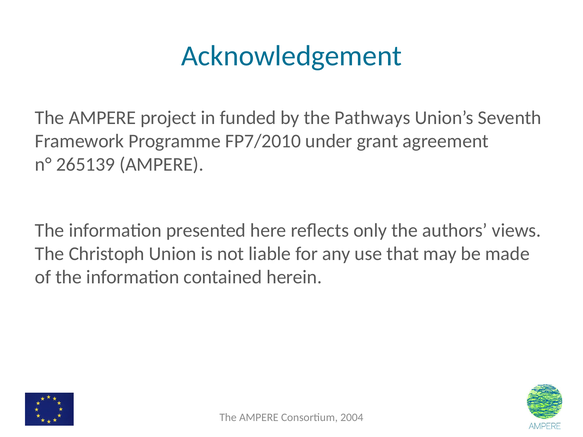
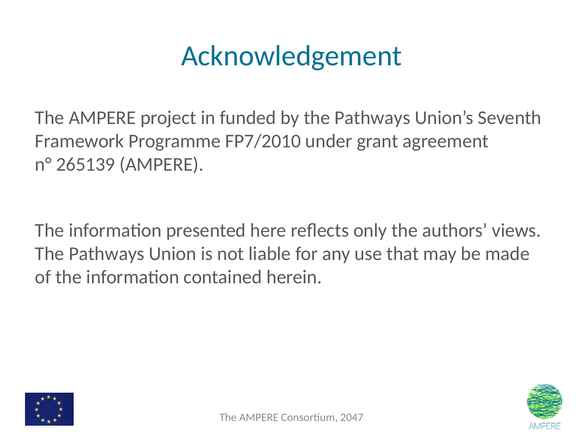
Christoph at (107, 254): Christoph -> Pathways
2004: 2004 -> 2047
